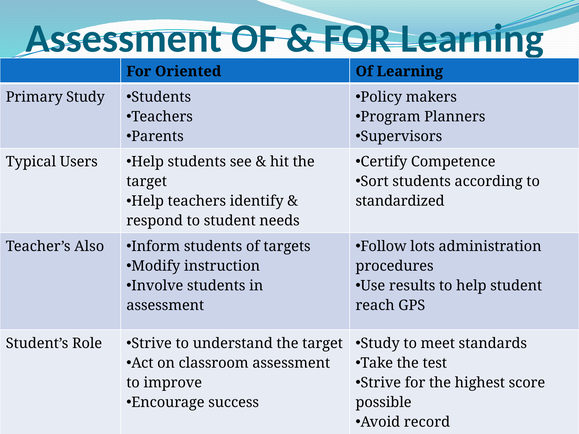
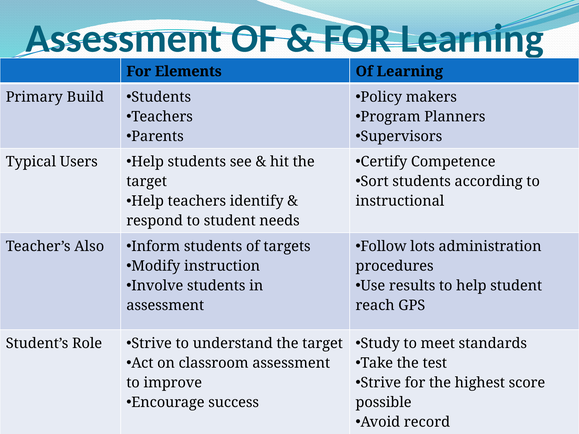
Oriented: Oriented -> Elements
Primary Study: Study -> Build
standardized: standardized -> instructional
